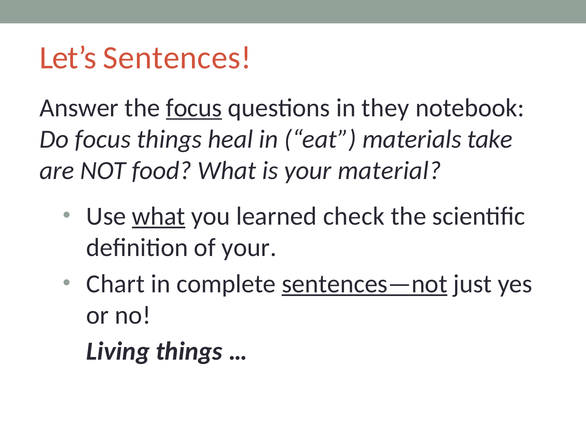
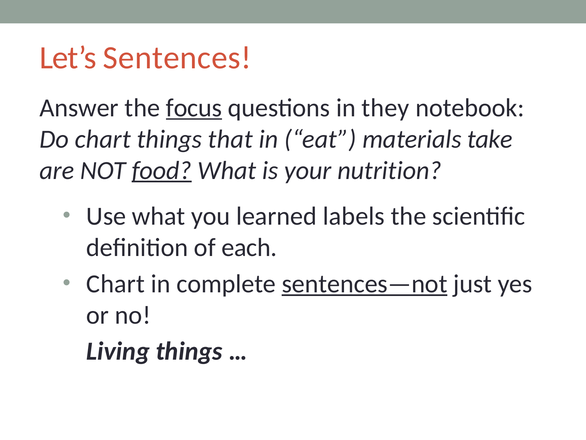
Do focus: focus -> chart
heal: heal -> that
food underline: none -> present
material: material -> nutrition
what at (159, 216) underline: present -> none
check: check -> labels
of your: your -> each
